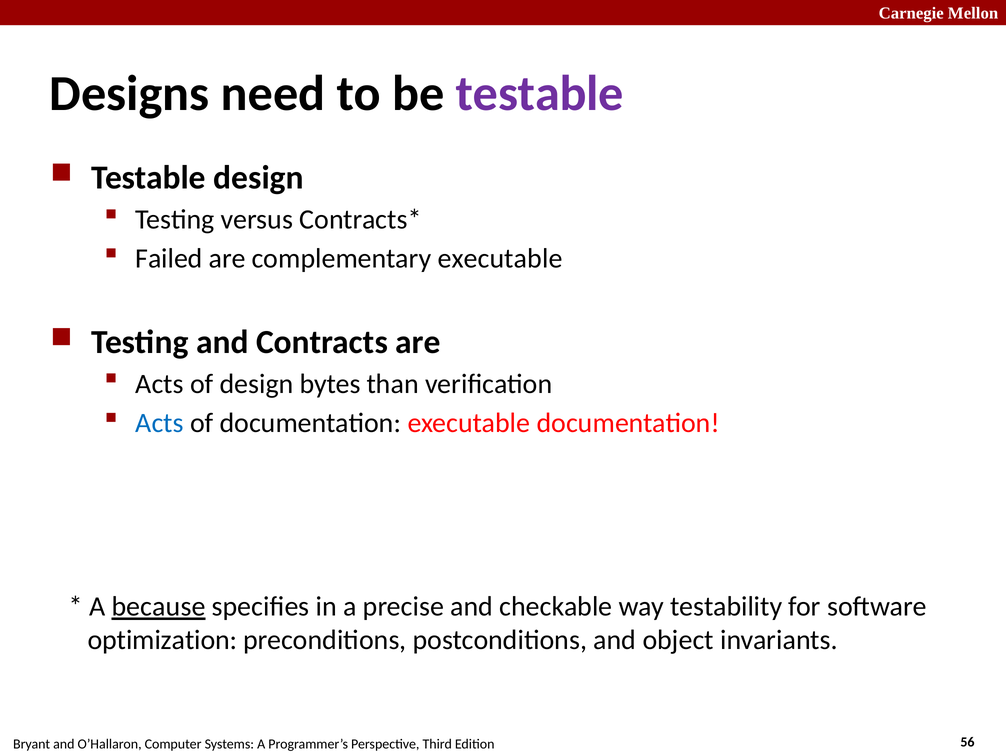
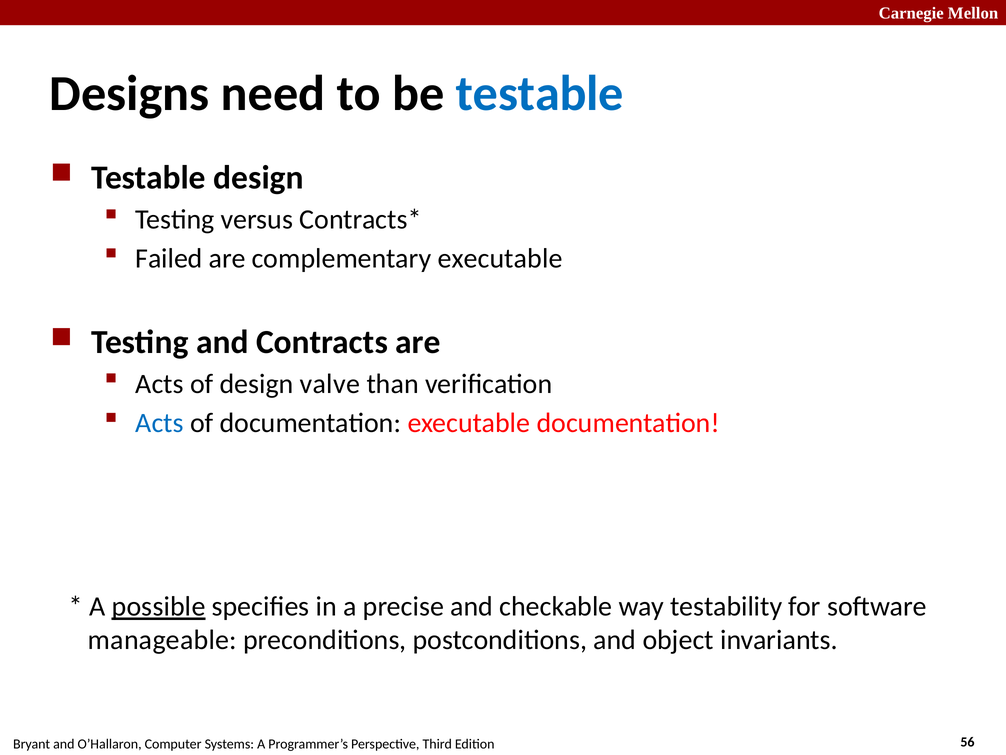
testable at (540, 93) colour: purple -> blue
bytes: bytes -> valve
because: because -> possible
optimization: optimization -> manageable
